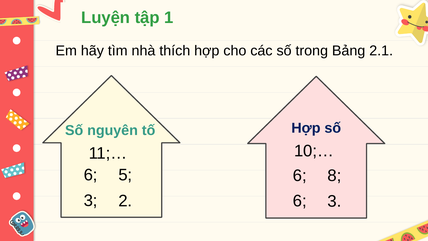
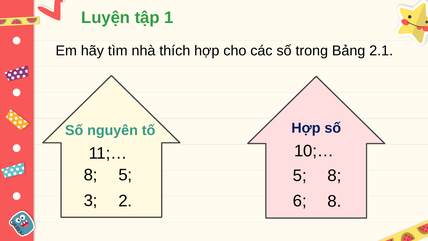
6 at (91, 175): 6 -> 8
6 at (300, 175): 6 -> 5
6 3: 3 -> 8
